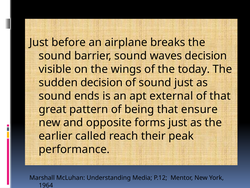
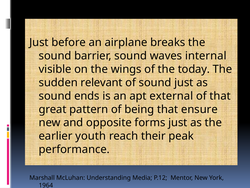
waves decision: decision -> internal
sudden decision: decision -> relevant
called: called -> youth
